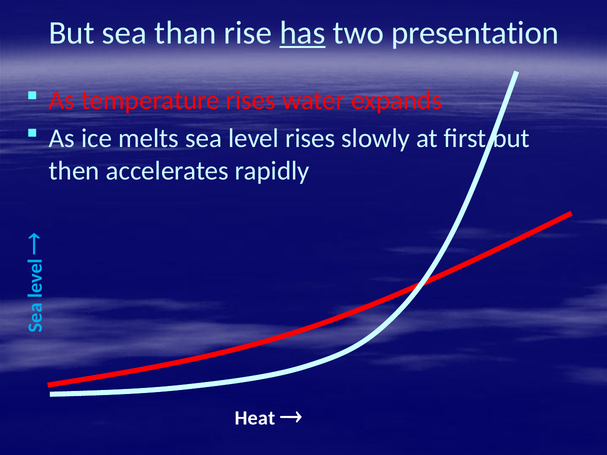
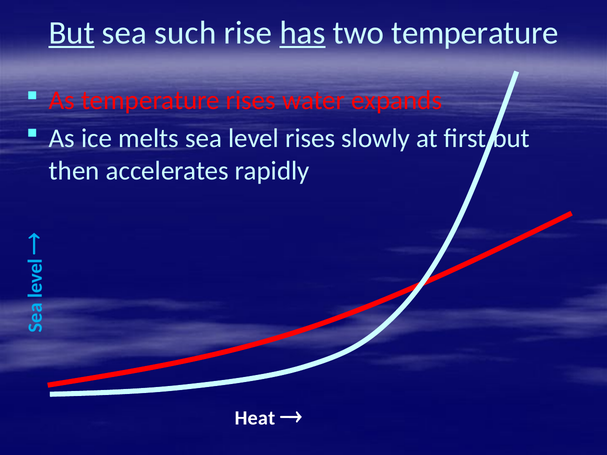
But at (72, 33) underline: none -> present
than: than -> such
two presentation: presentation -> temperature
